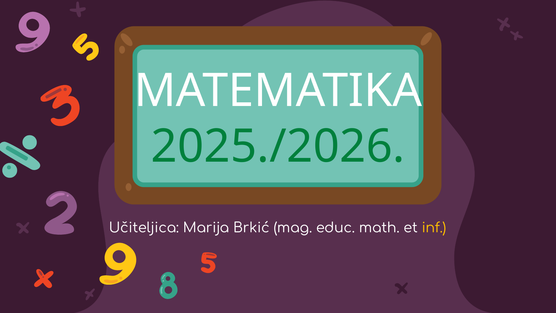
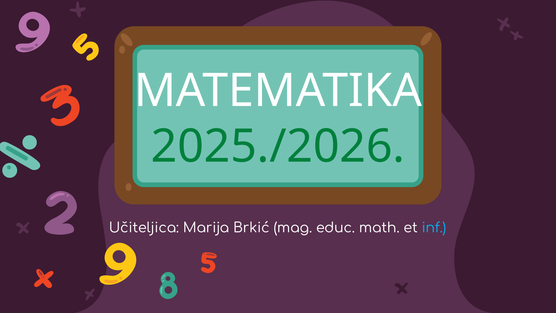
inf colour: yellow -> light blue
